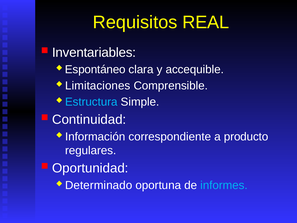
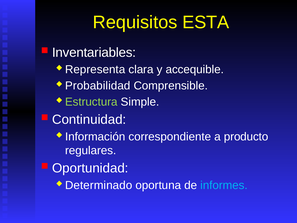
REAL: REAL -> ESTA
Espontáneo: Espontáneo -> Representa
Limitaciones: Limitaciones -> Probabilidad
Estructura colour: light blue -> light green
